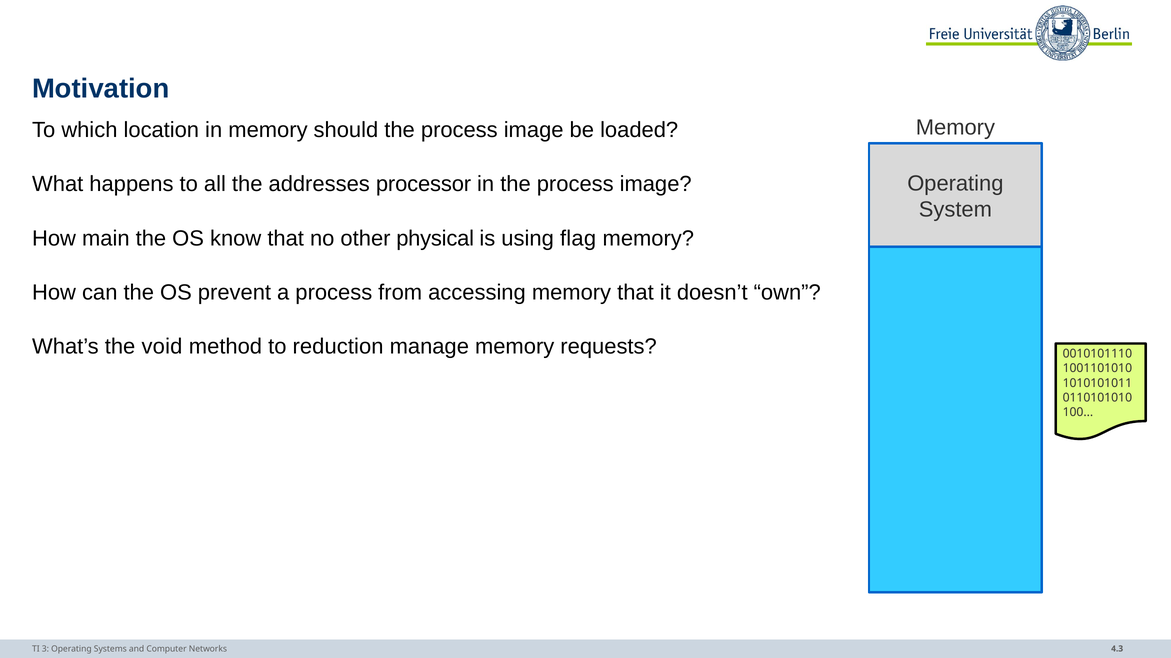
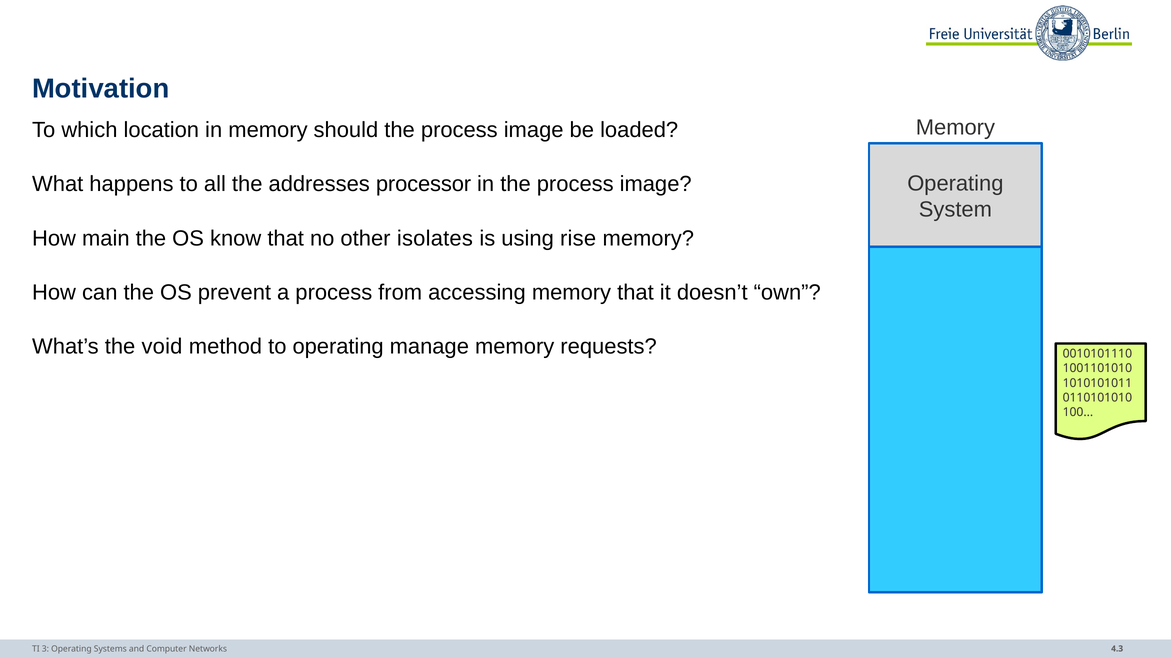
physical: physical -> isolates
flag: flag -> rise
to reduction: reduction -> operating
